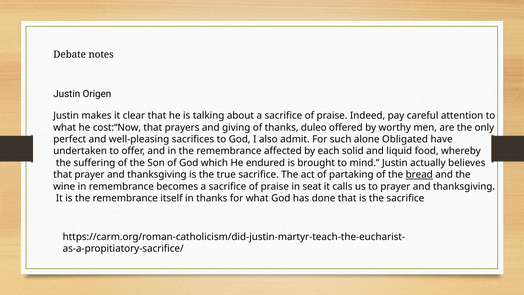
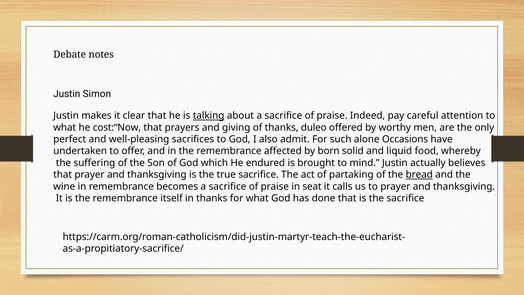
Origen: Origen -> Simon
talking underline: none -> present
Obligated: Obligated -> Occasions
each: each -> born
